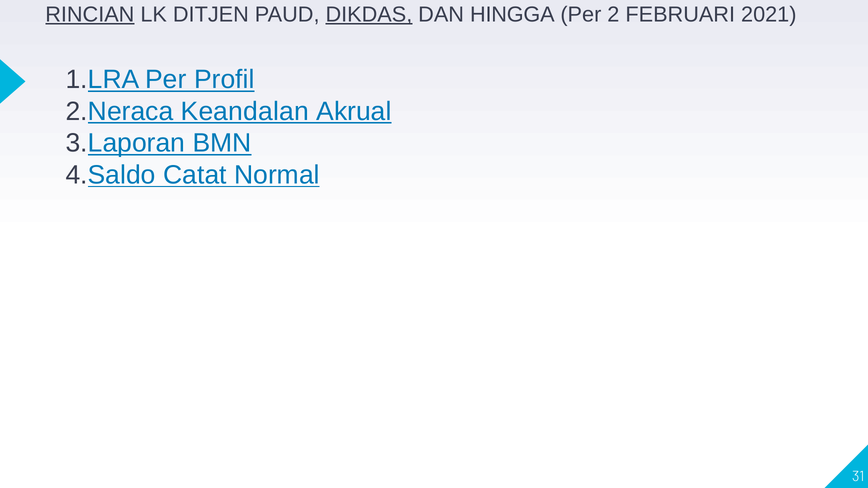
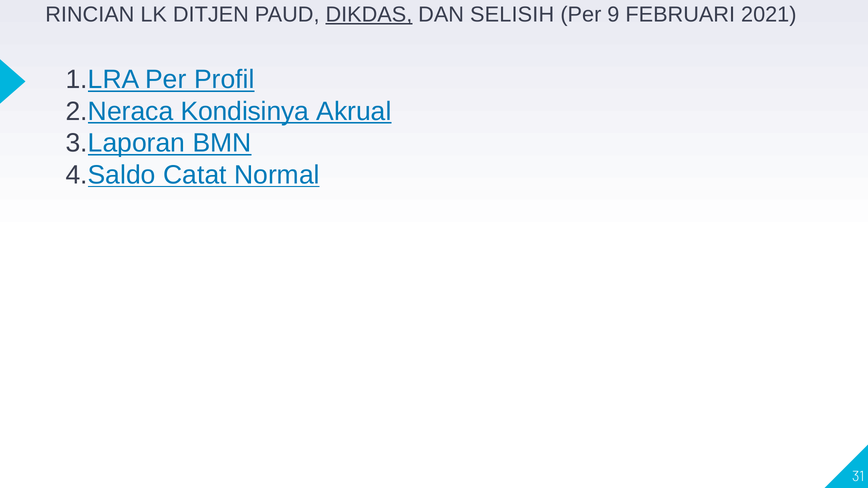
RINCIAN underline: present -> none
HINGGA: HINGGA -> SELISIH
2: 2 -> 9
Keandalan: Keandalan -> Kondisinya
